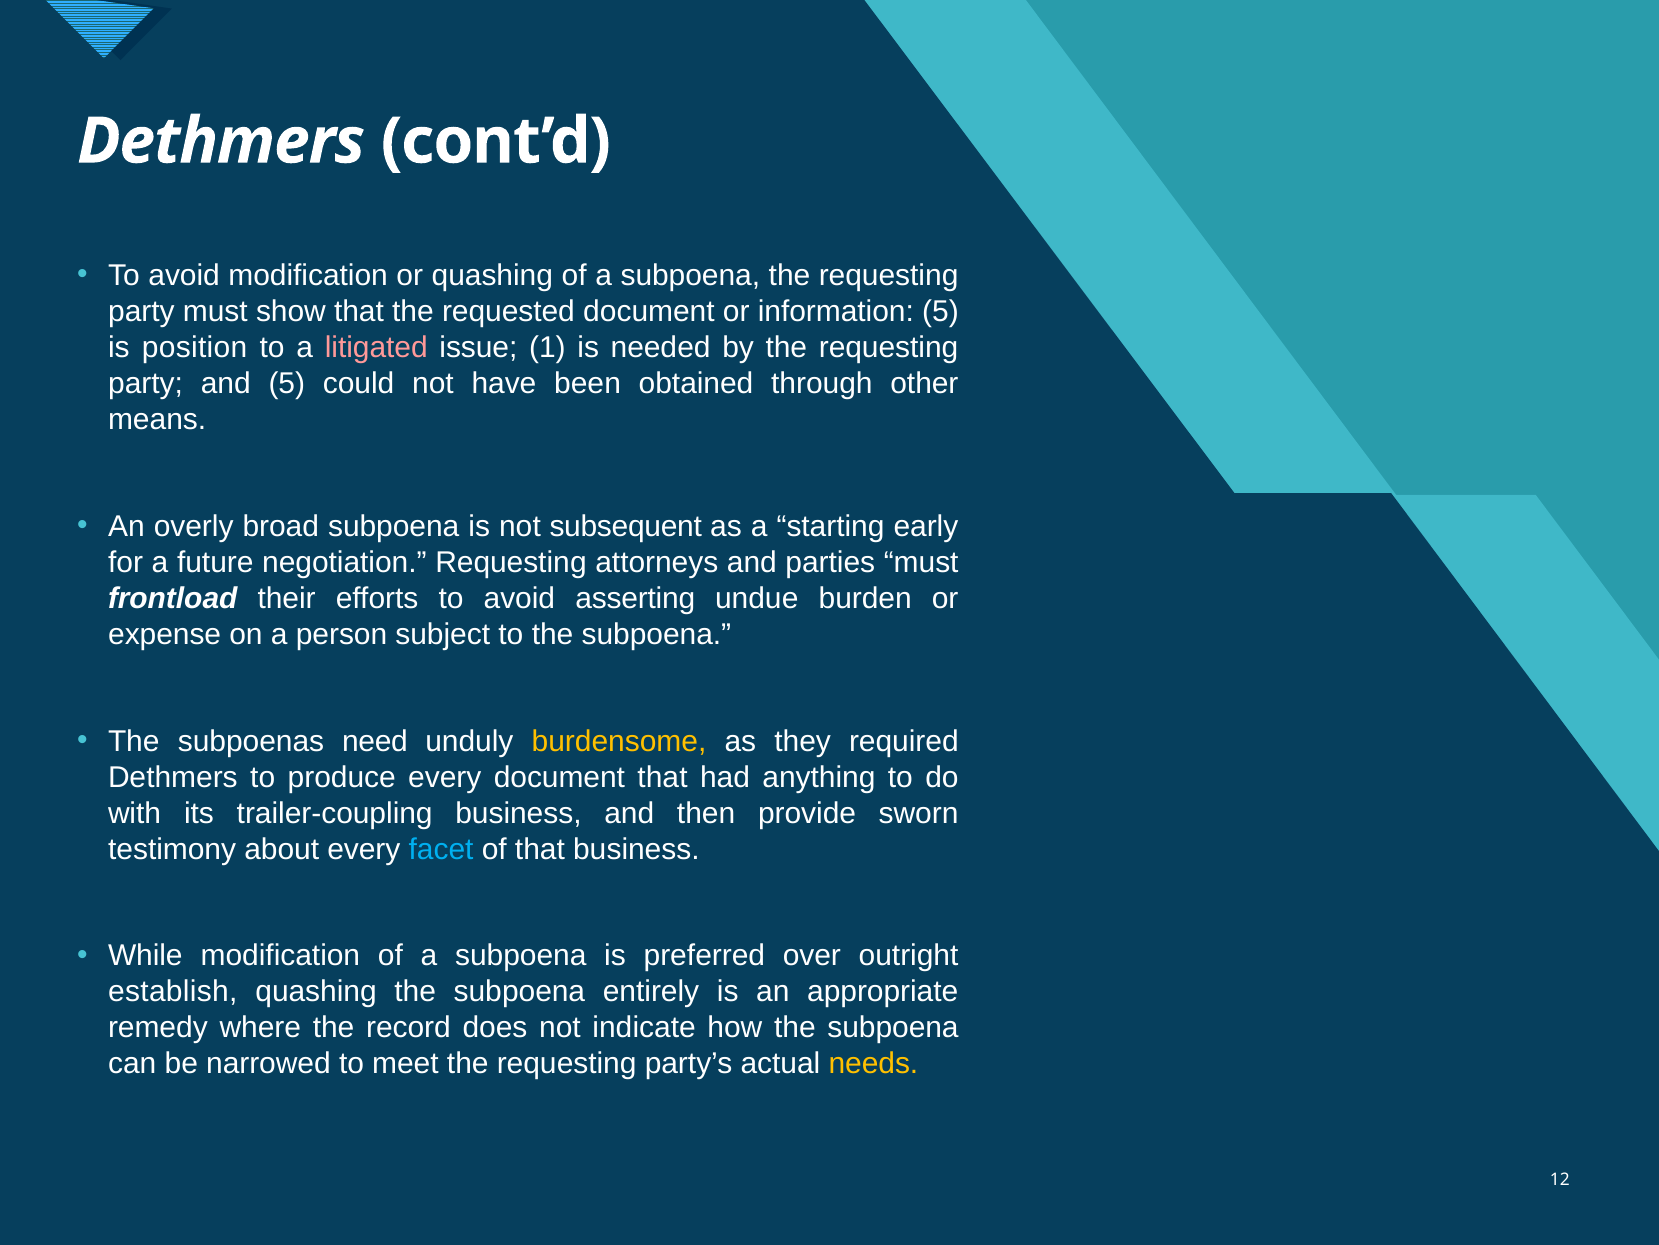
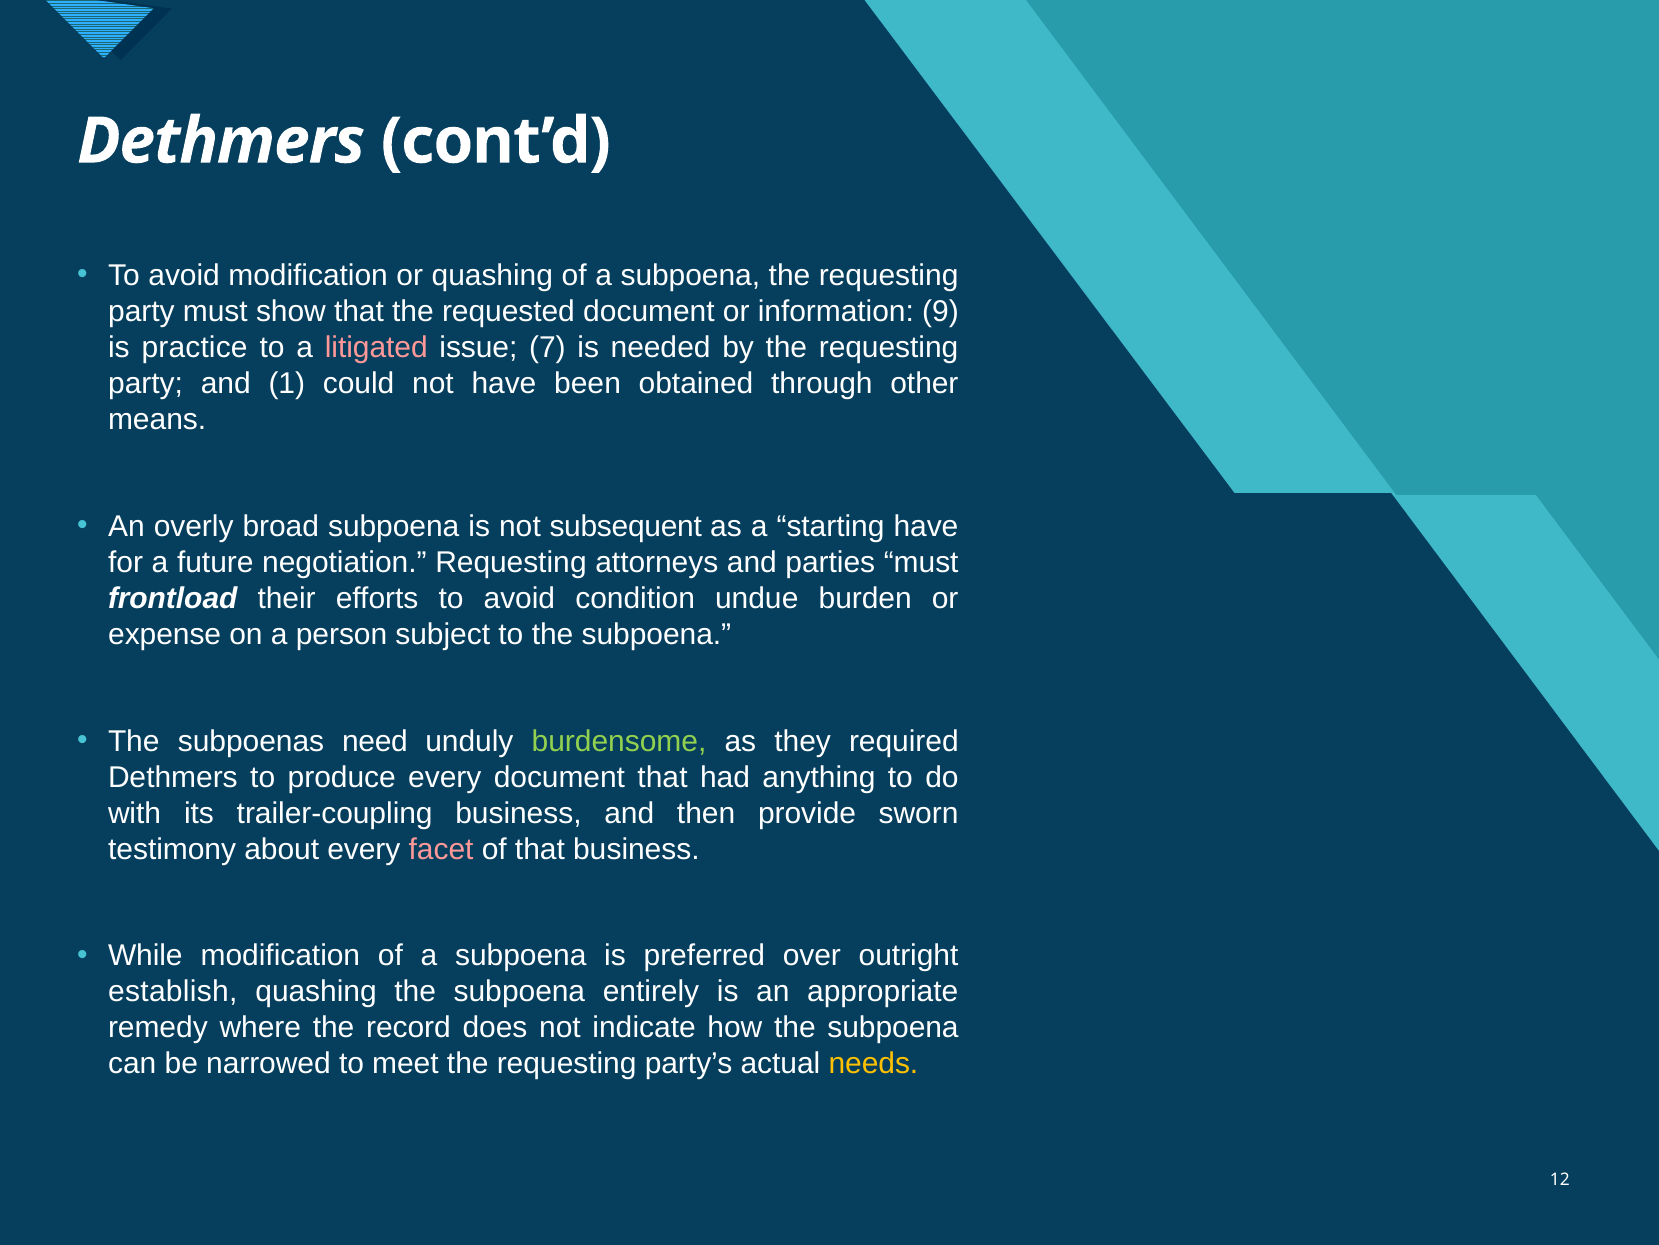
information 5: 5 -> 9
position: position -> practice
1: 1 -> 7
and 5: 5 -> 1
starting early: early -> have
asserting: asserting -> condition
burdensome colour: yellow -> light green
facet colour: light blue -> pink
